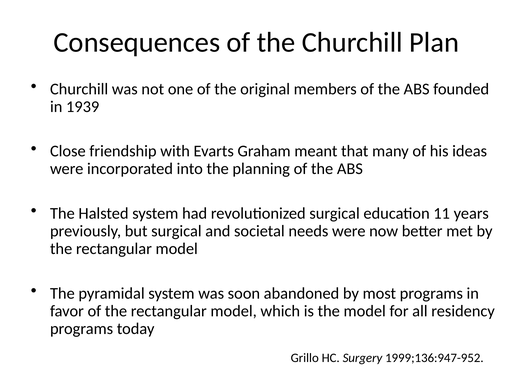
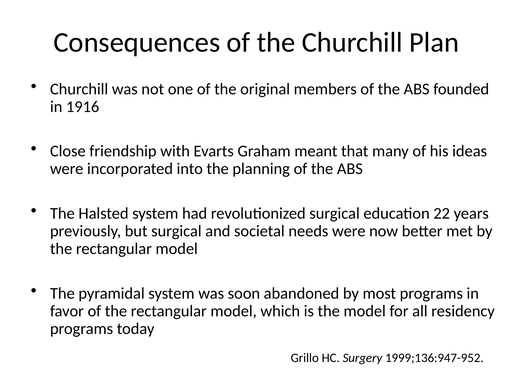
1939: 1939 -> 1916
11: 11 -> 22
